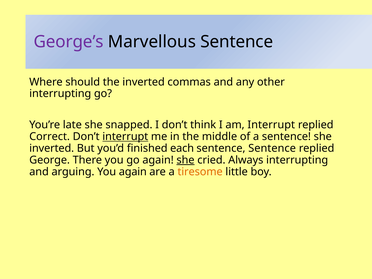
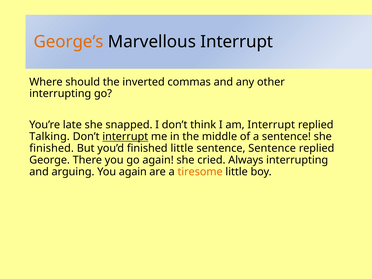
George’s colour: purple -> orange
Marvellous Sentence: Sentence -> Interrupt
Correct: Correct -> Talking
inverted at (52, 148): inverted -> finished
finished each: each -> little
she at (185, 160) underline: present -> none
